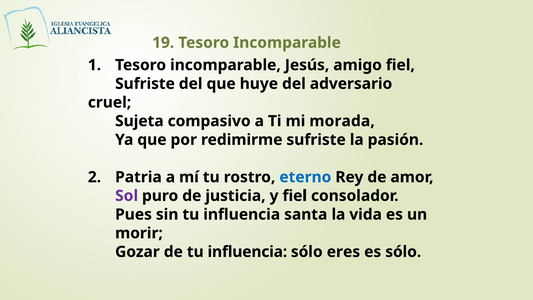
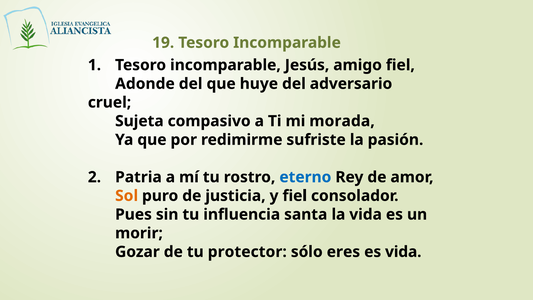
Sufriste at (145, 84): Sufriste -> Adonde
Sol colour: purple -> orange
de tu influencia: influencia -> protector
es sólo: sólo -> vida
